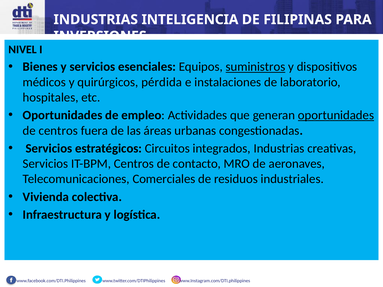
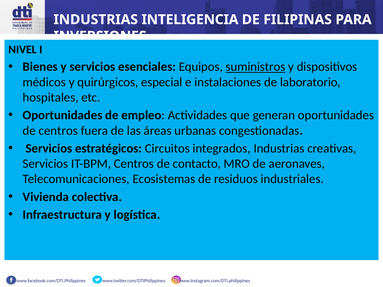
pérdida: pérdida -> especial
oportunidades at (336, 115) underline: present -> none
Comerciales: Comerciales -> Ecosistemas
